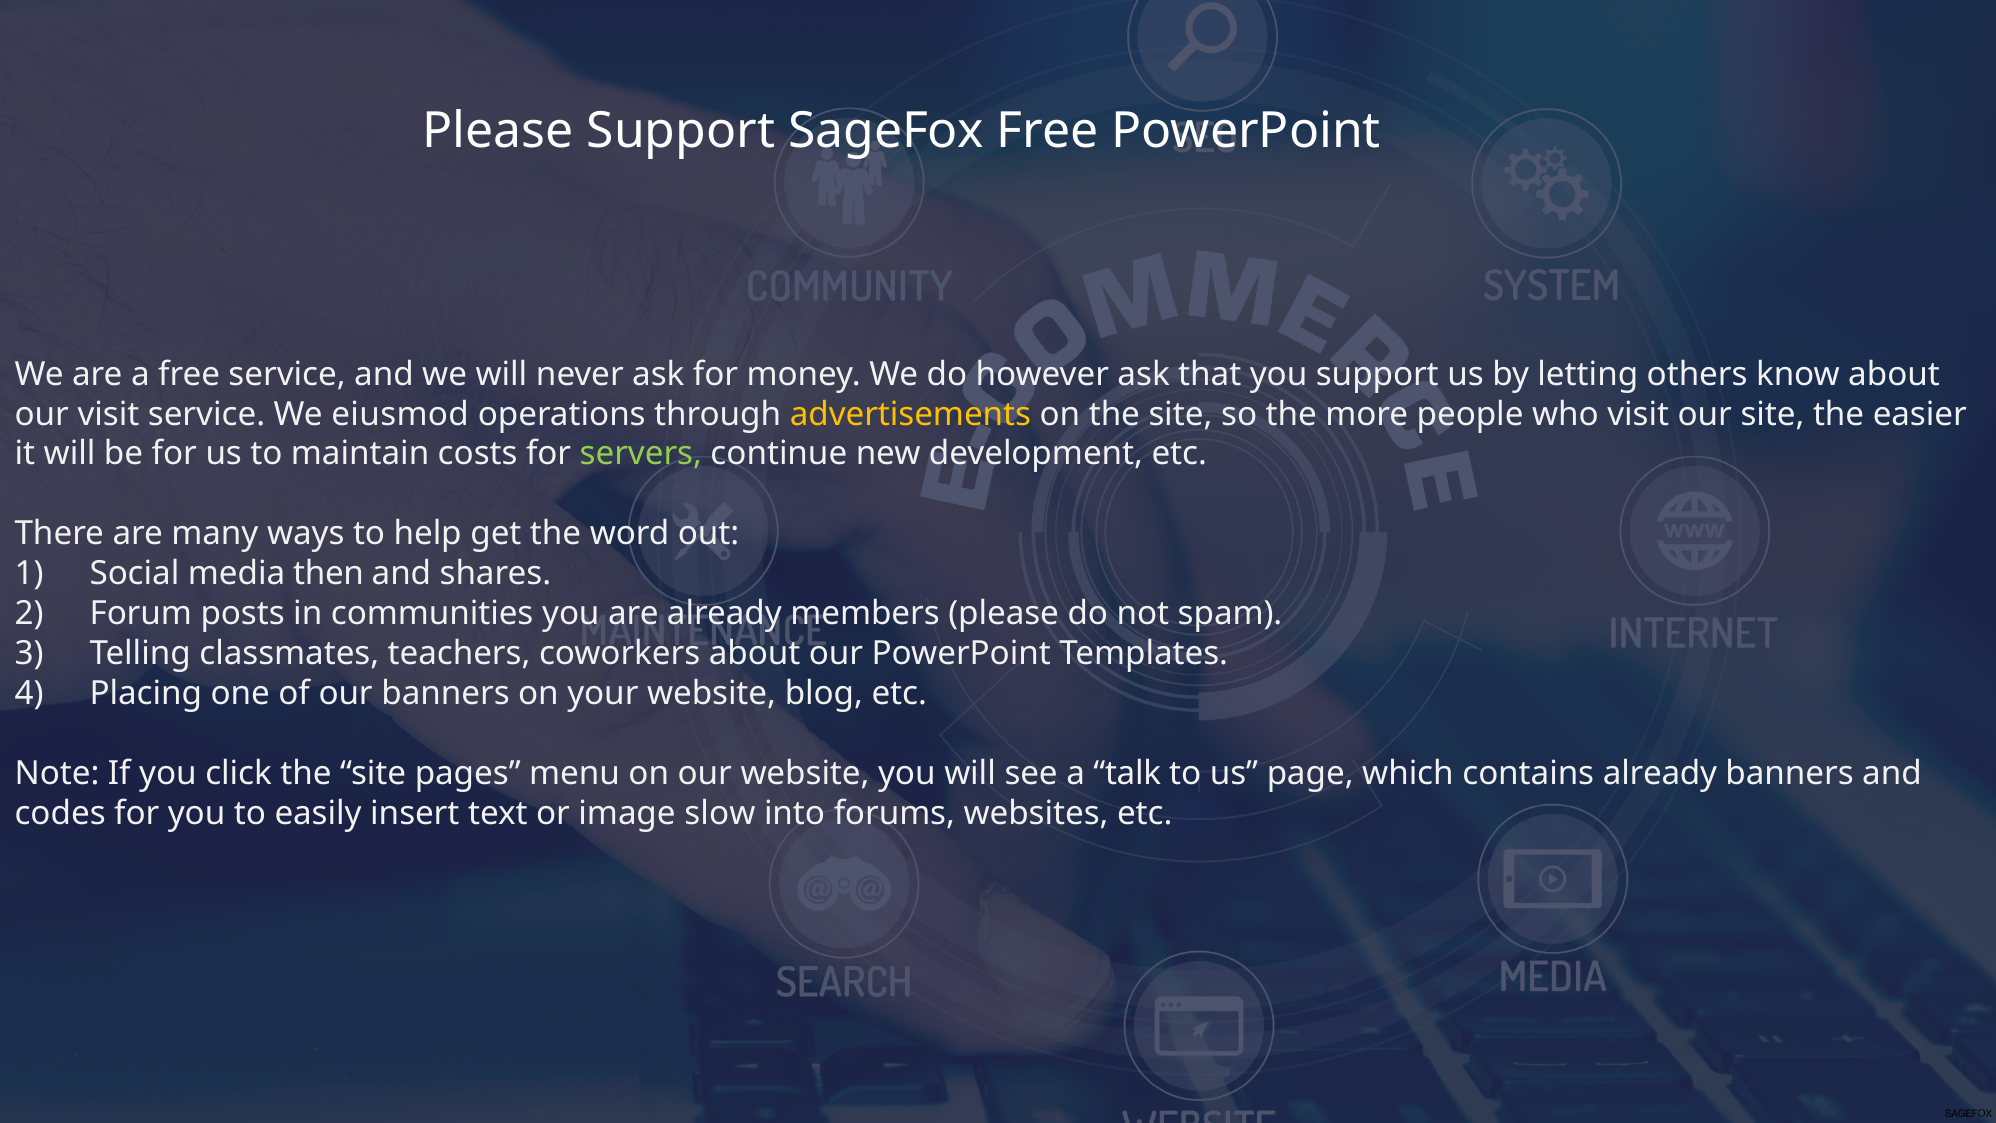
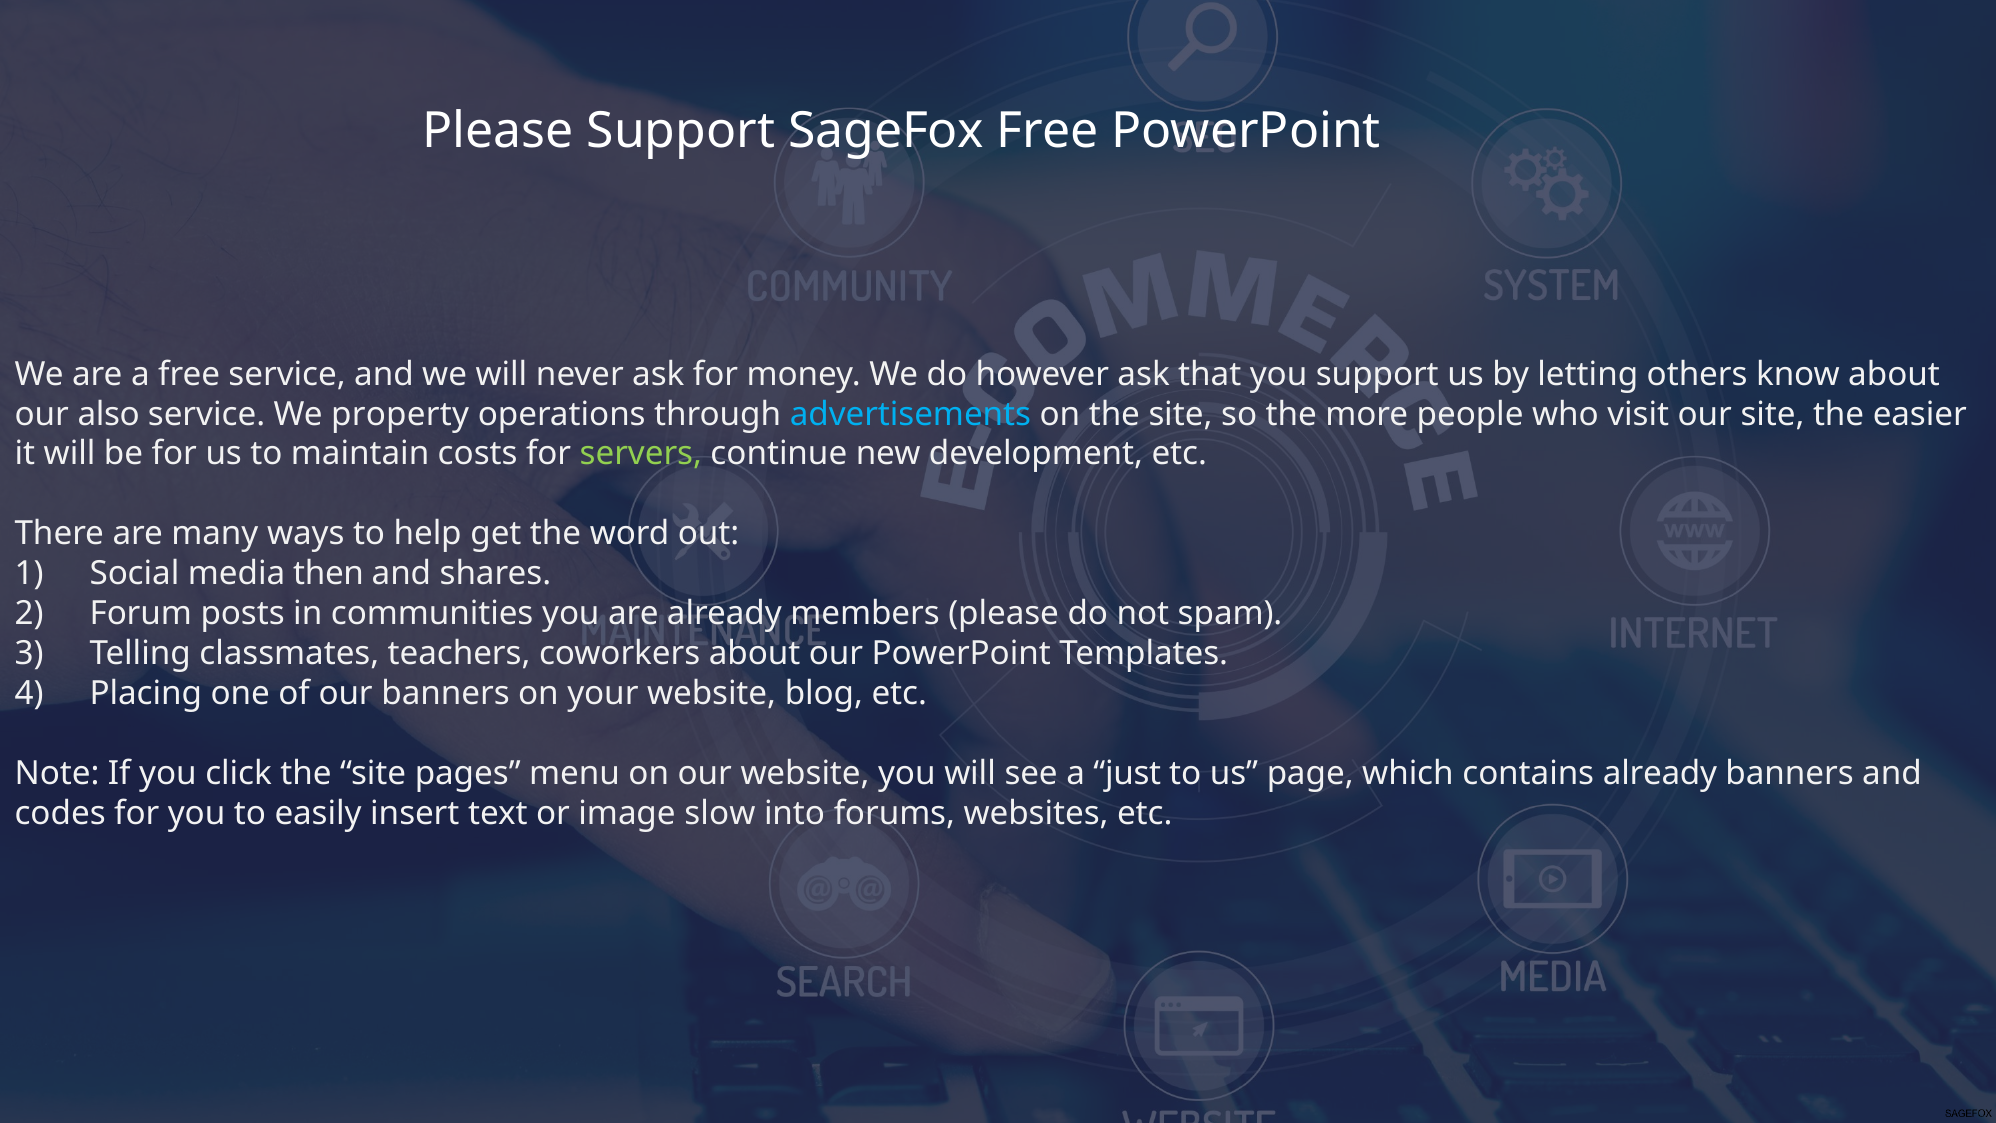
our visit: visit -> also
eiusmod: eiusmod -> property
advertisements colour: yellow -> light blue
talk: talk -> just
